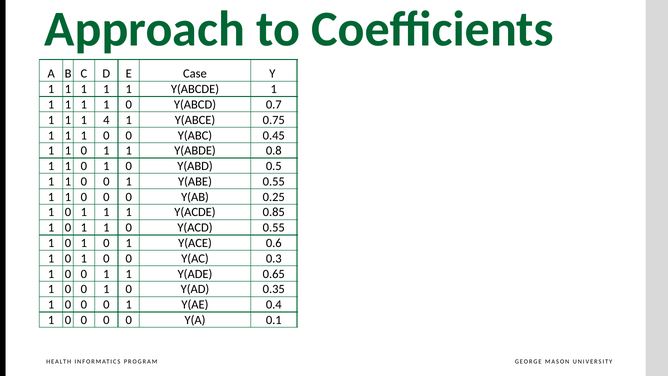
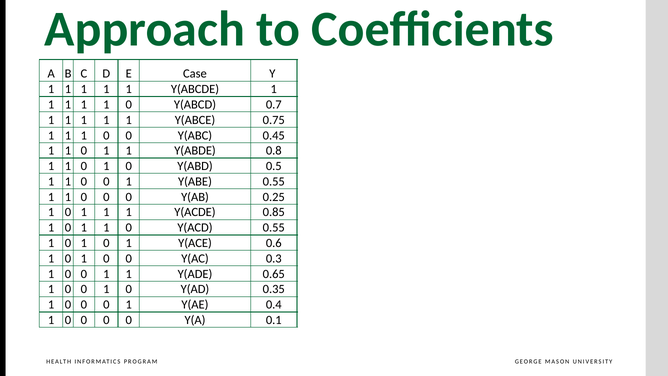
4 at (106, 120): 4 -> 1
